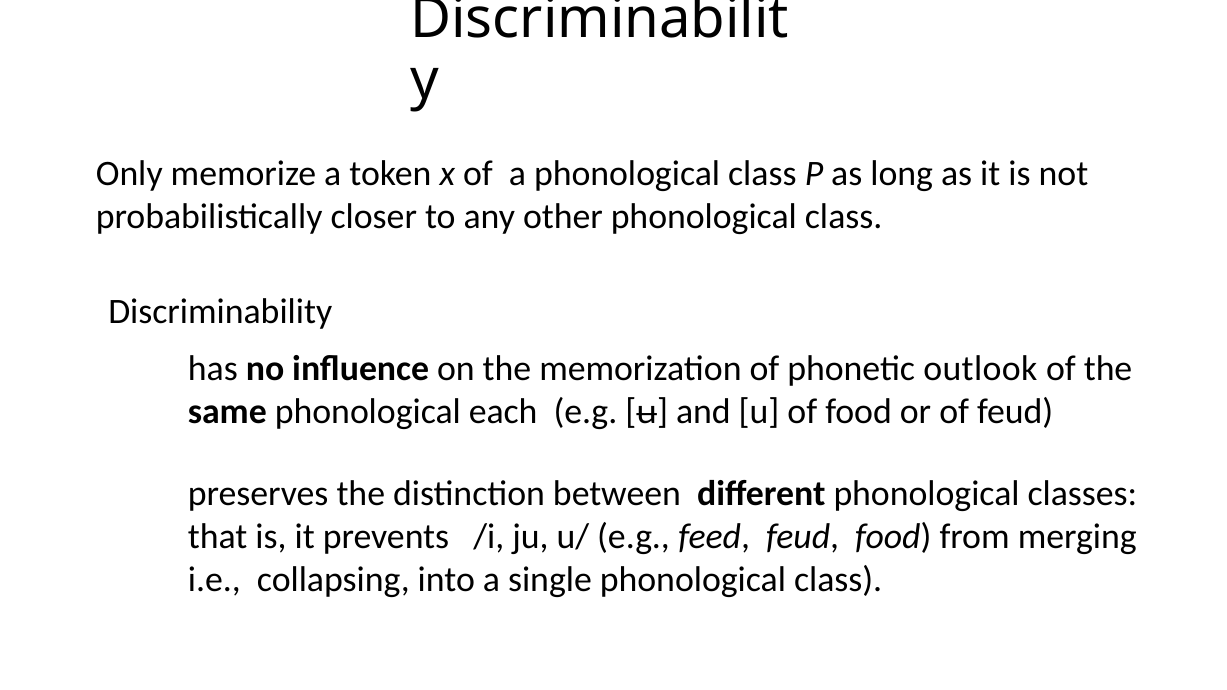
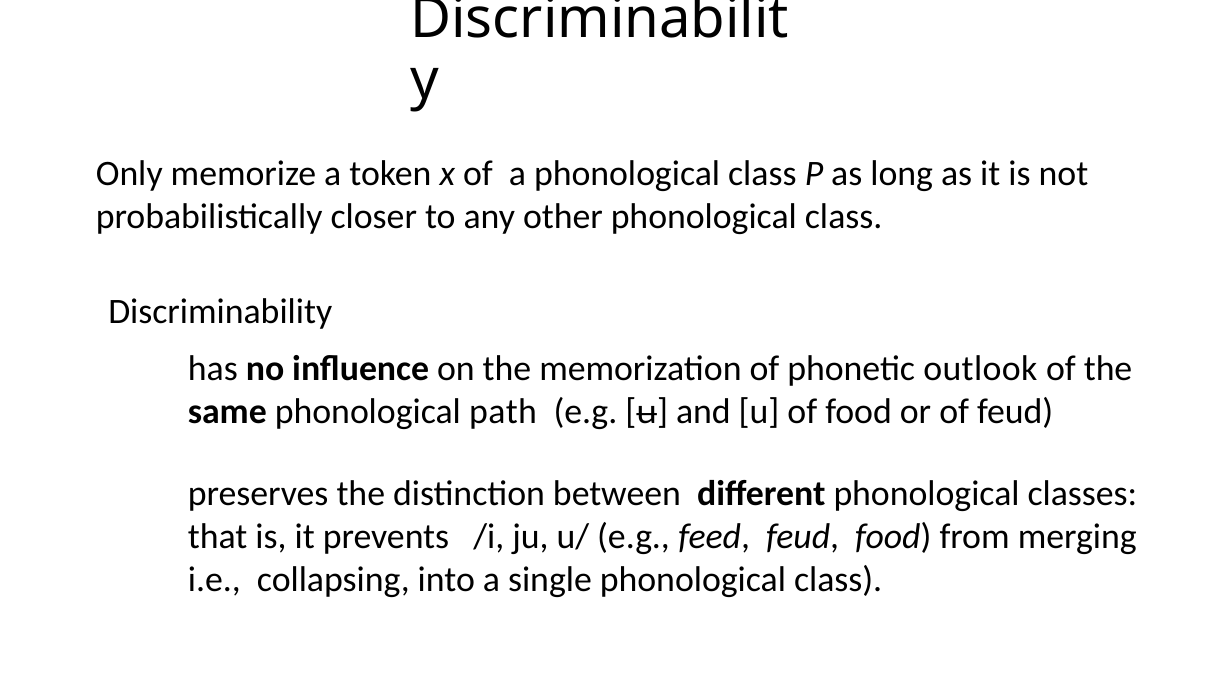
each: each -> path
